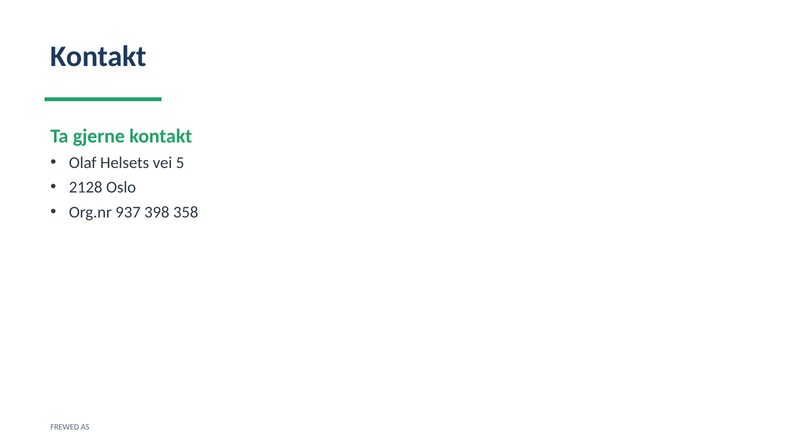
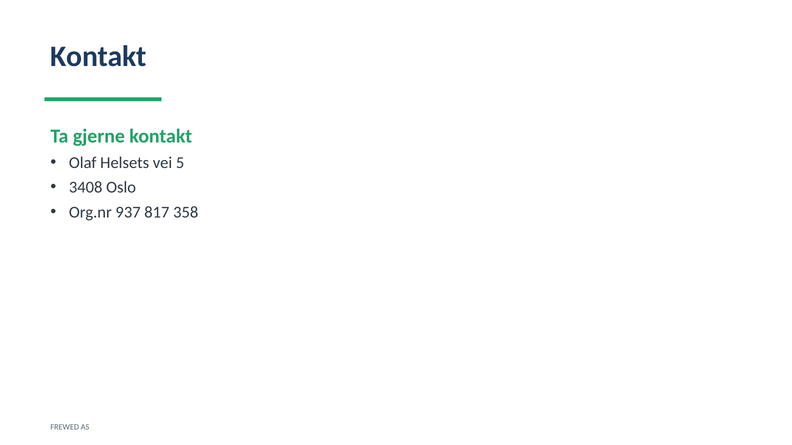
2128: 2128 -> 3408
398: 398 -> 817
